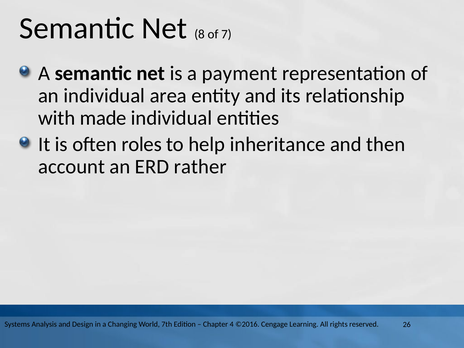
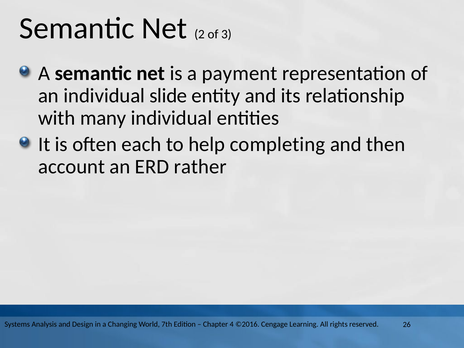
8: 8 -> 2
7: 7 -> 3
area: area -> slide
made: made -> many
roles: roles -> each
inheritance: inheritance -> completing
